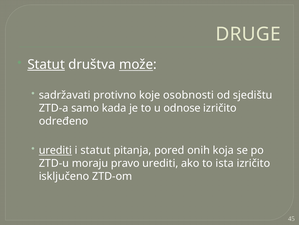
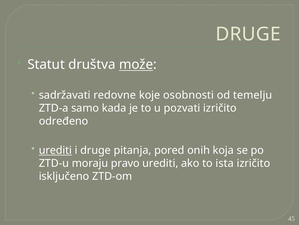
Statut at (46, 64) underline: present -> none
protivno: protivno -> redovne
sjedištu: sjedištu -> temelju
odnose: odnose -> pozvati
i statut: statut -> druge
